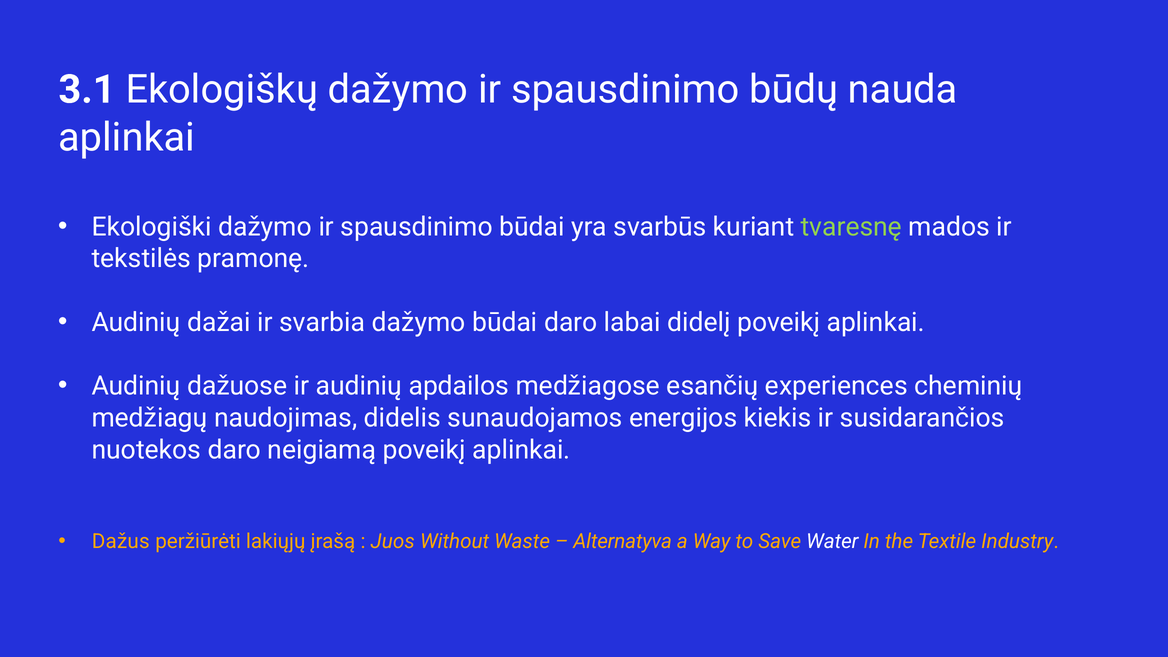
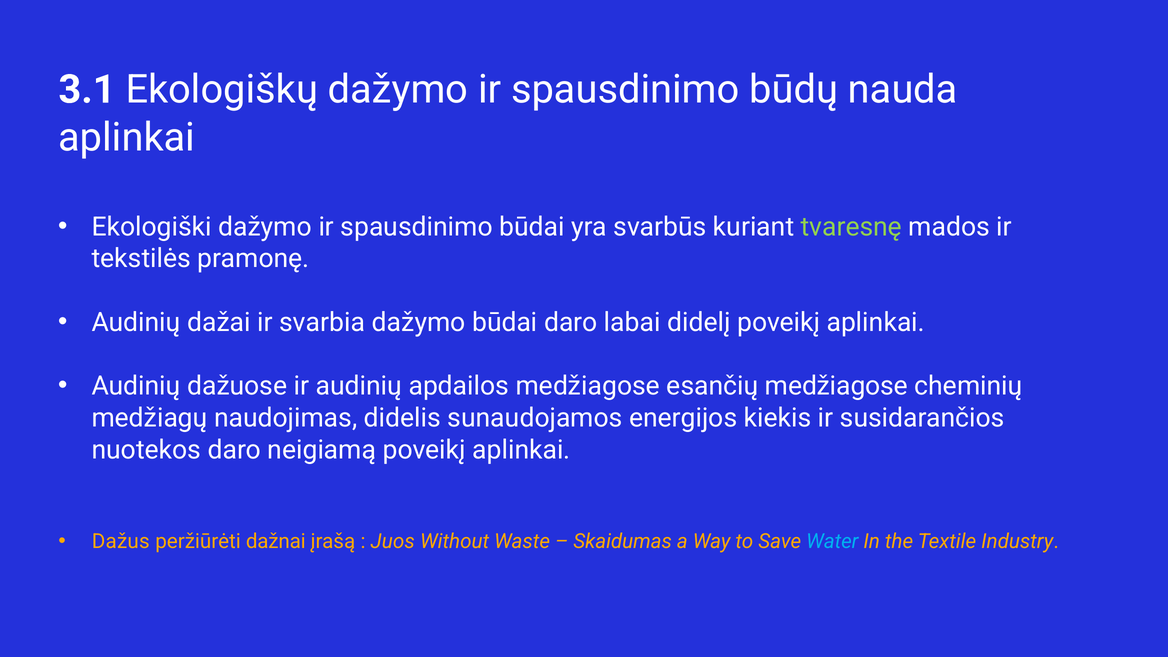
esančių experiences: experiences -> medžiagose
lakiųjų: lakiųjų -> dažnai
Alternatyva: Alternatyva -> Skaidumas
Water colour: white -> light blue
